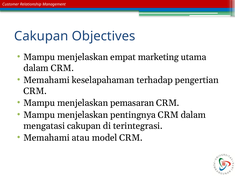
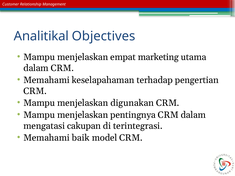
Cakupan at (41, 36): Cakupan -> Analitikal
pemasaran: pemasaran -> digunakan
atau: atau -> baik
